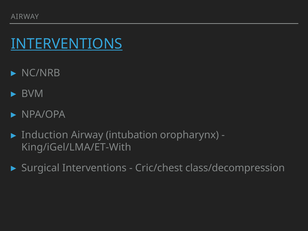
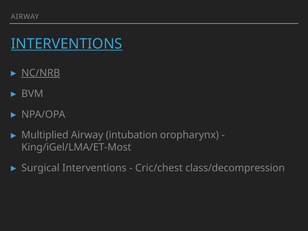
NC/NRB underline: none -> present
Induction: Induction -> Multiplied
King/iGel/LMA/ET-With: King/iGel/LMA/ET-With -> King/iGel/LMA/ET-Most
